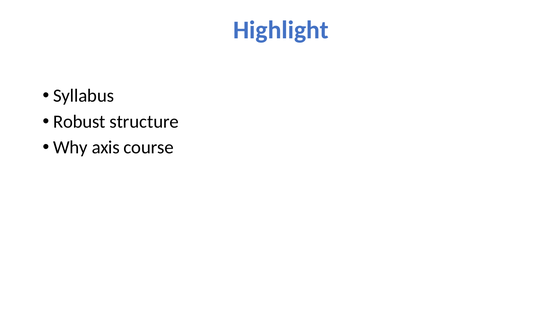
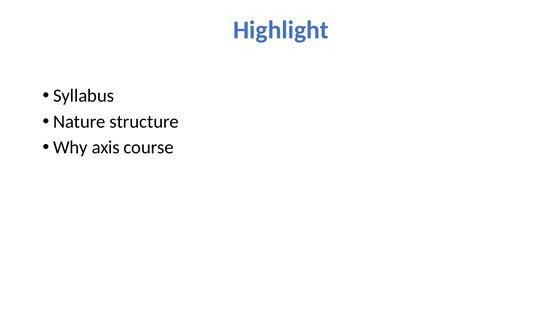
Robust: Robust -> Nature
